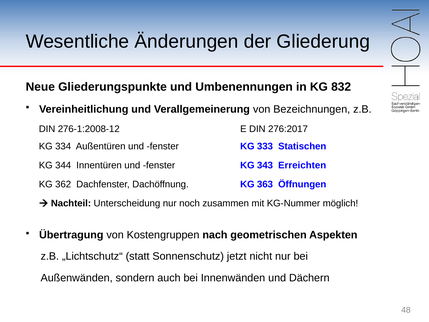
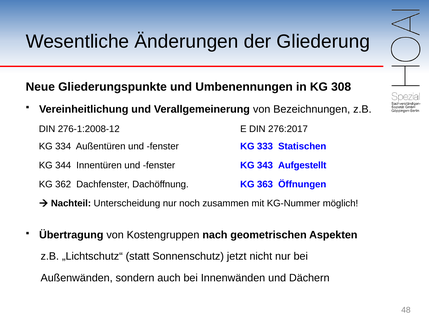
832: 832 -> 308
Erreichten: Erreichten -> Aufgestellt
